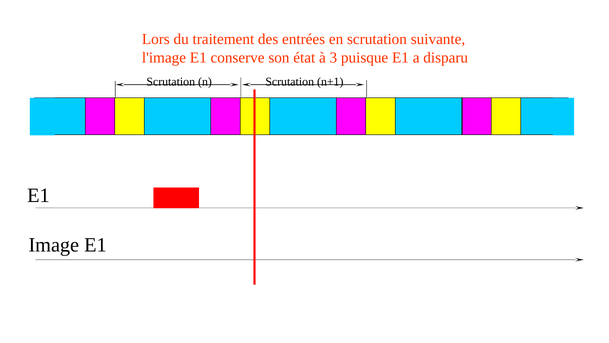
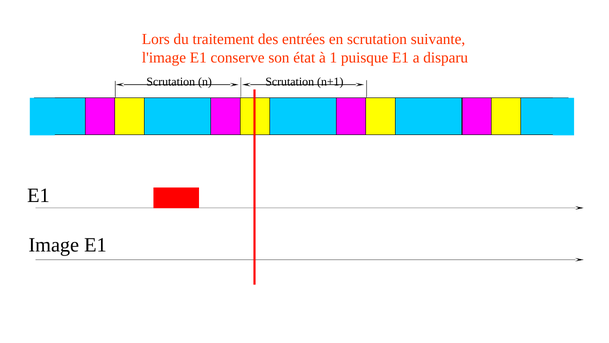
3: 3 -> 1
